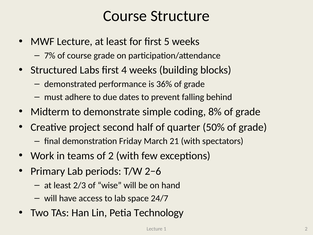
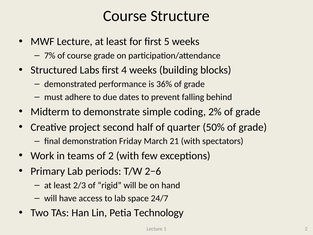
8%: 8% -> 2%
wise: wise -> rigid
